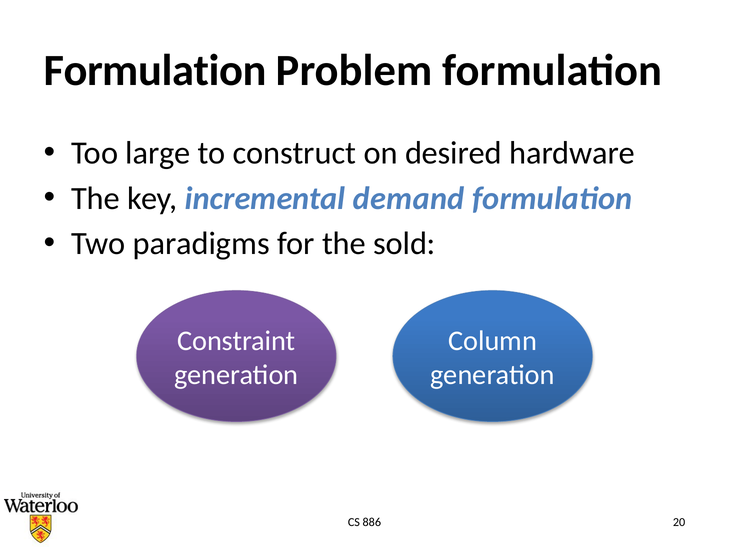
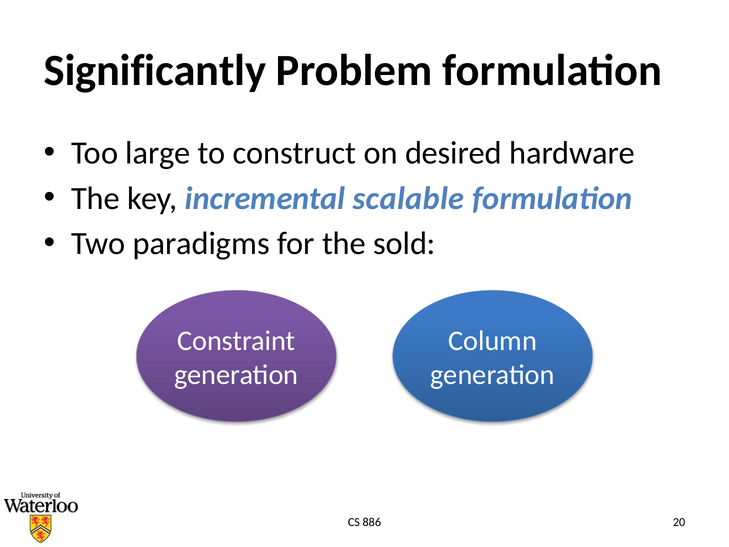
Formulation at (155, 71): Formulation -> Significantly
demand: demand -> scalable
